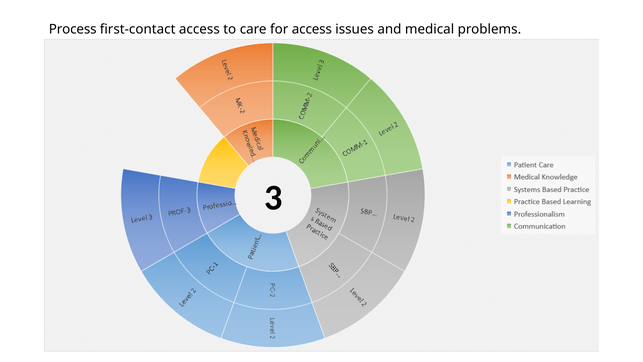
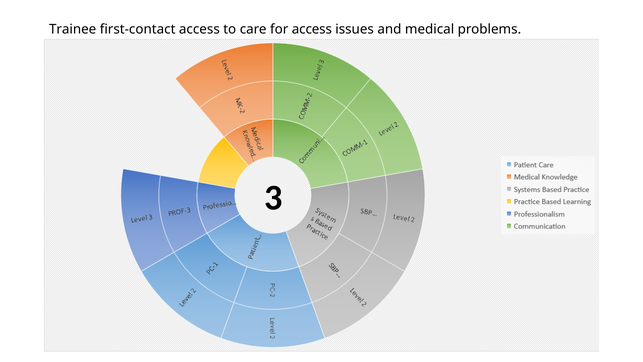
Process: Process -> Trainee
